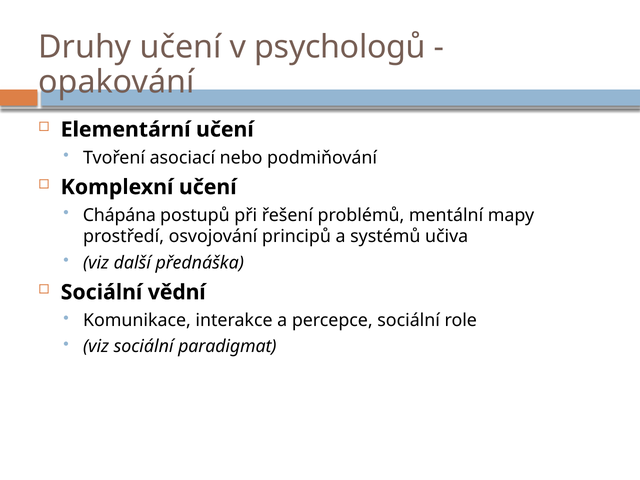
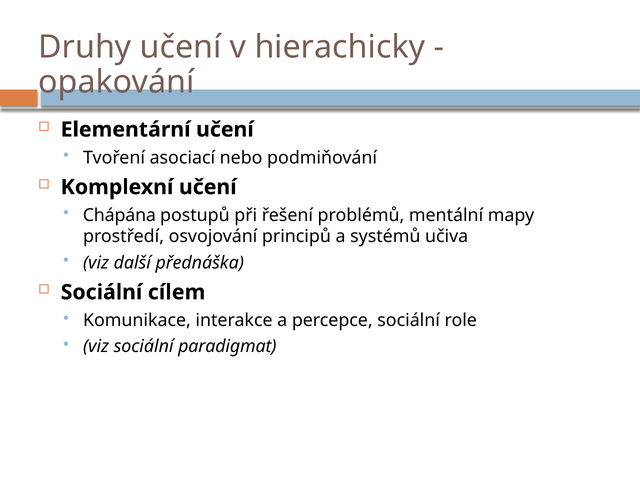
psychologů: psychologů -> hierachicky
vědní: vědní -> cílem
